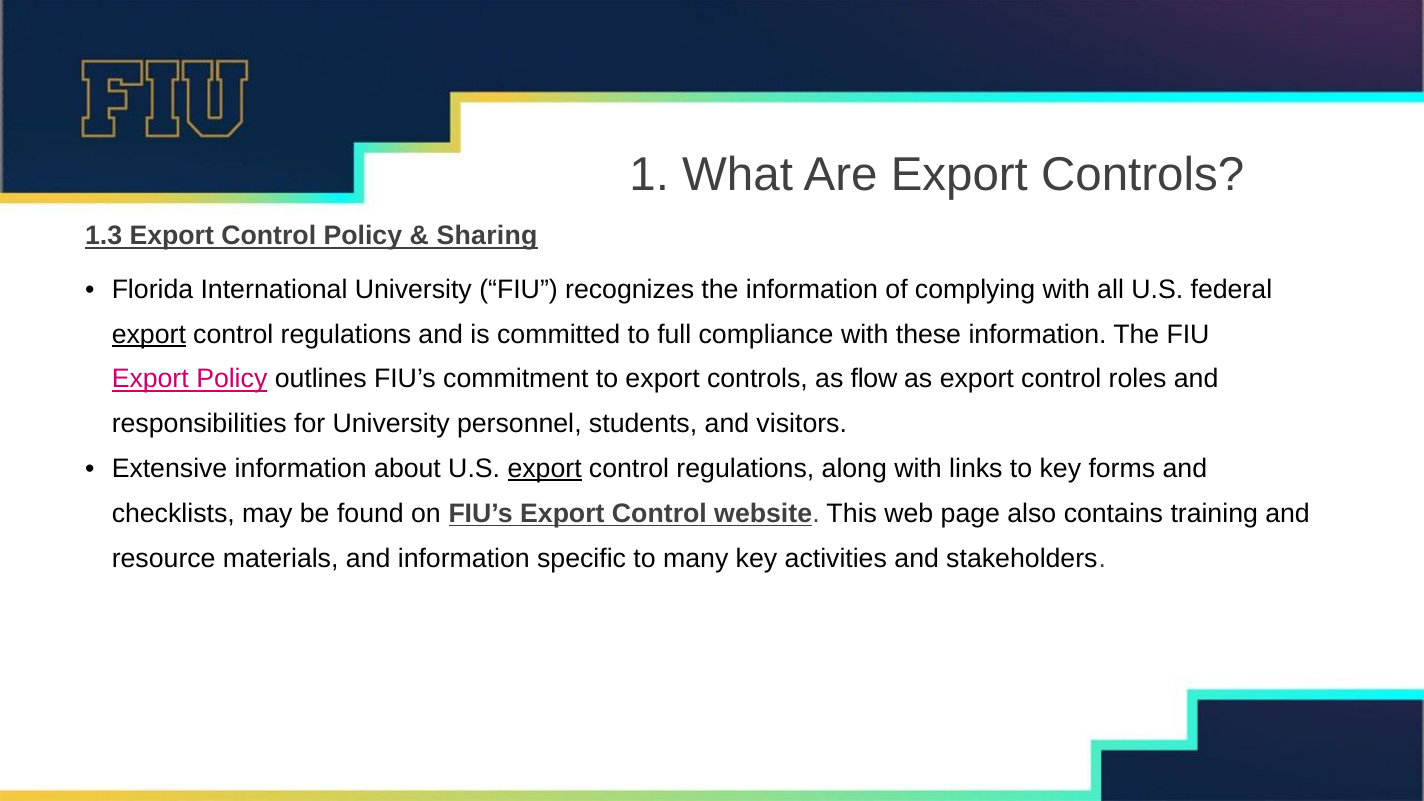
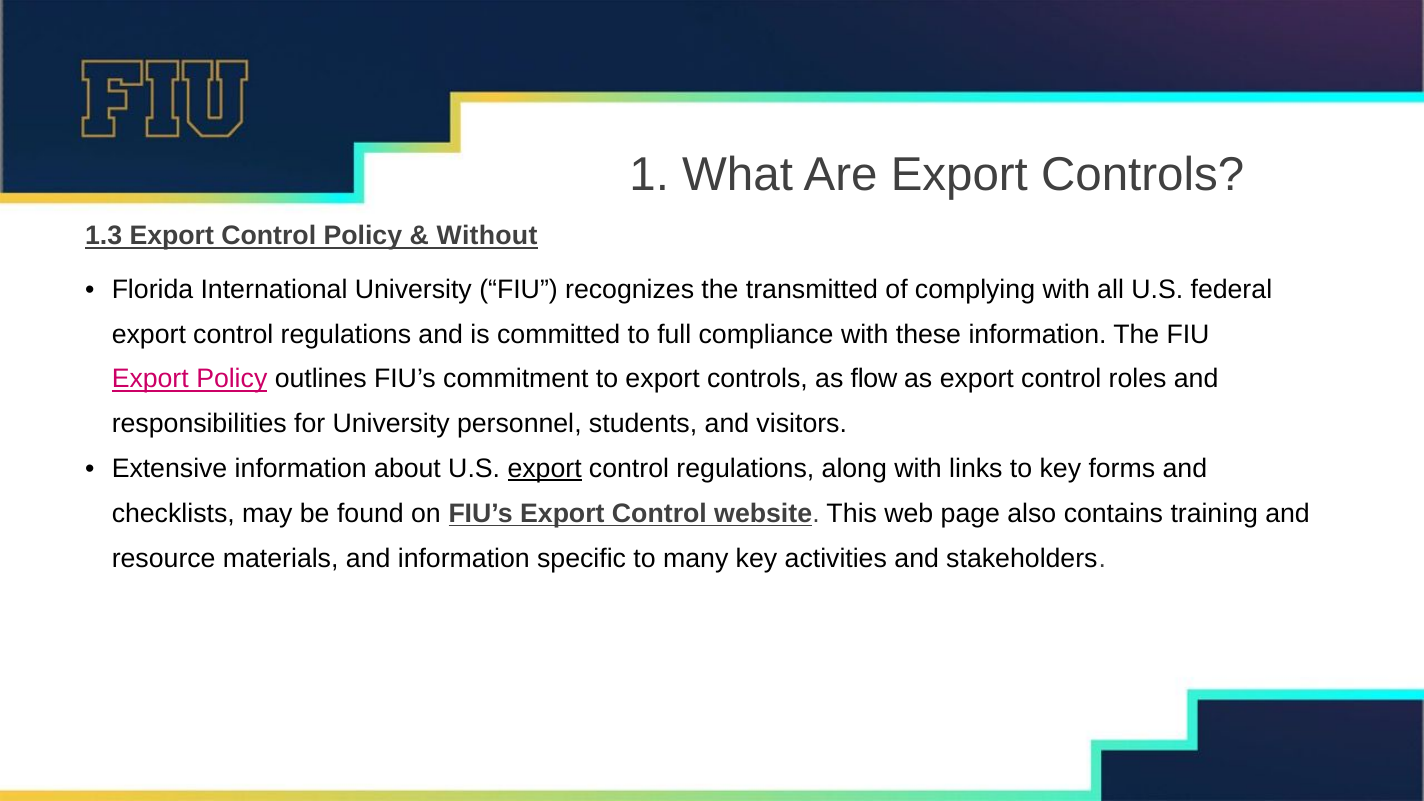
Sharing: Sharing -> Without
the information: information -> transmitted
export at (149, 334) underline: present -> none
